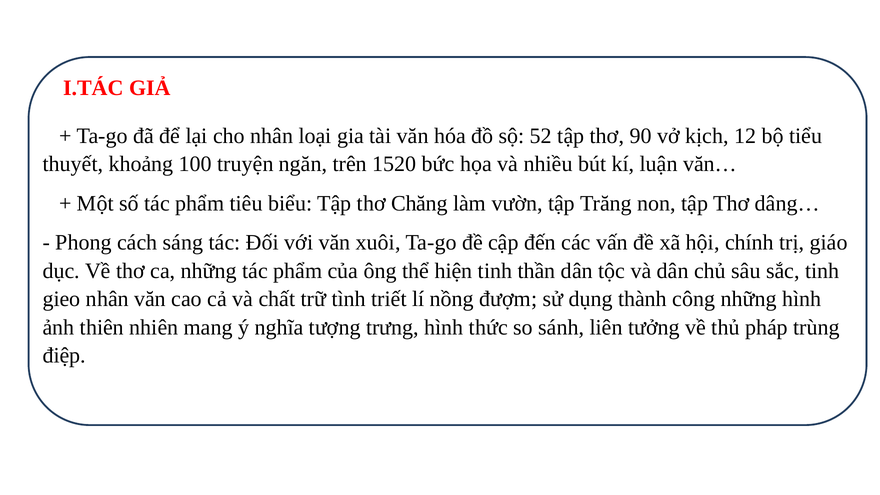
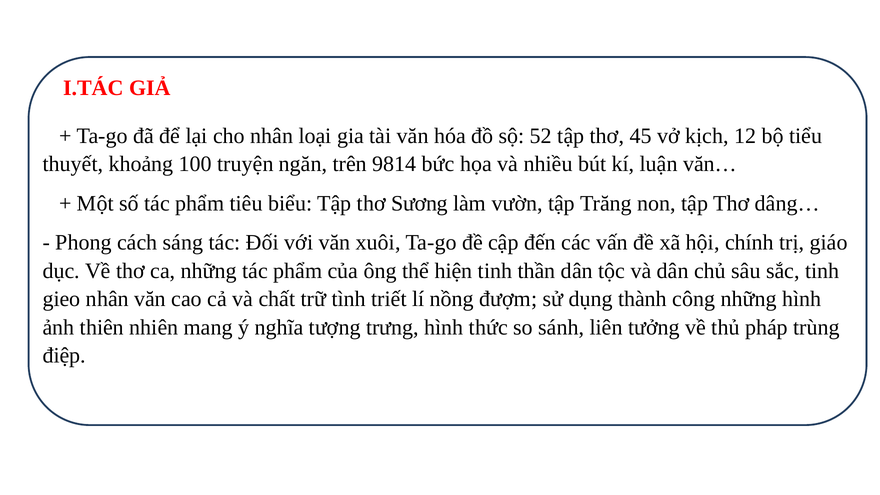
90: 90 -> 45
1520: 1520 -> 9814
Chăng: Chăng -> Sương
